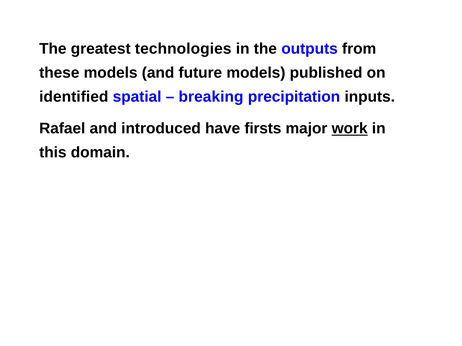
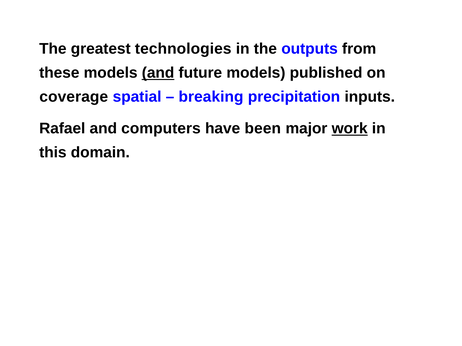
and at (158, 73) underline: none -> present
identified: identified -> coverage
introduced: introduced -> computers
firsts: firsts -> been
